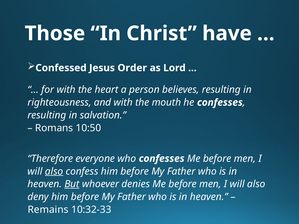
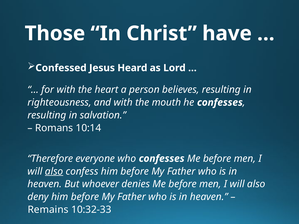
Order: Order -> Heard
10:50: 10:50 -> 10:14
But underline: present -> none
